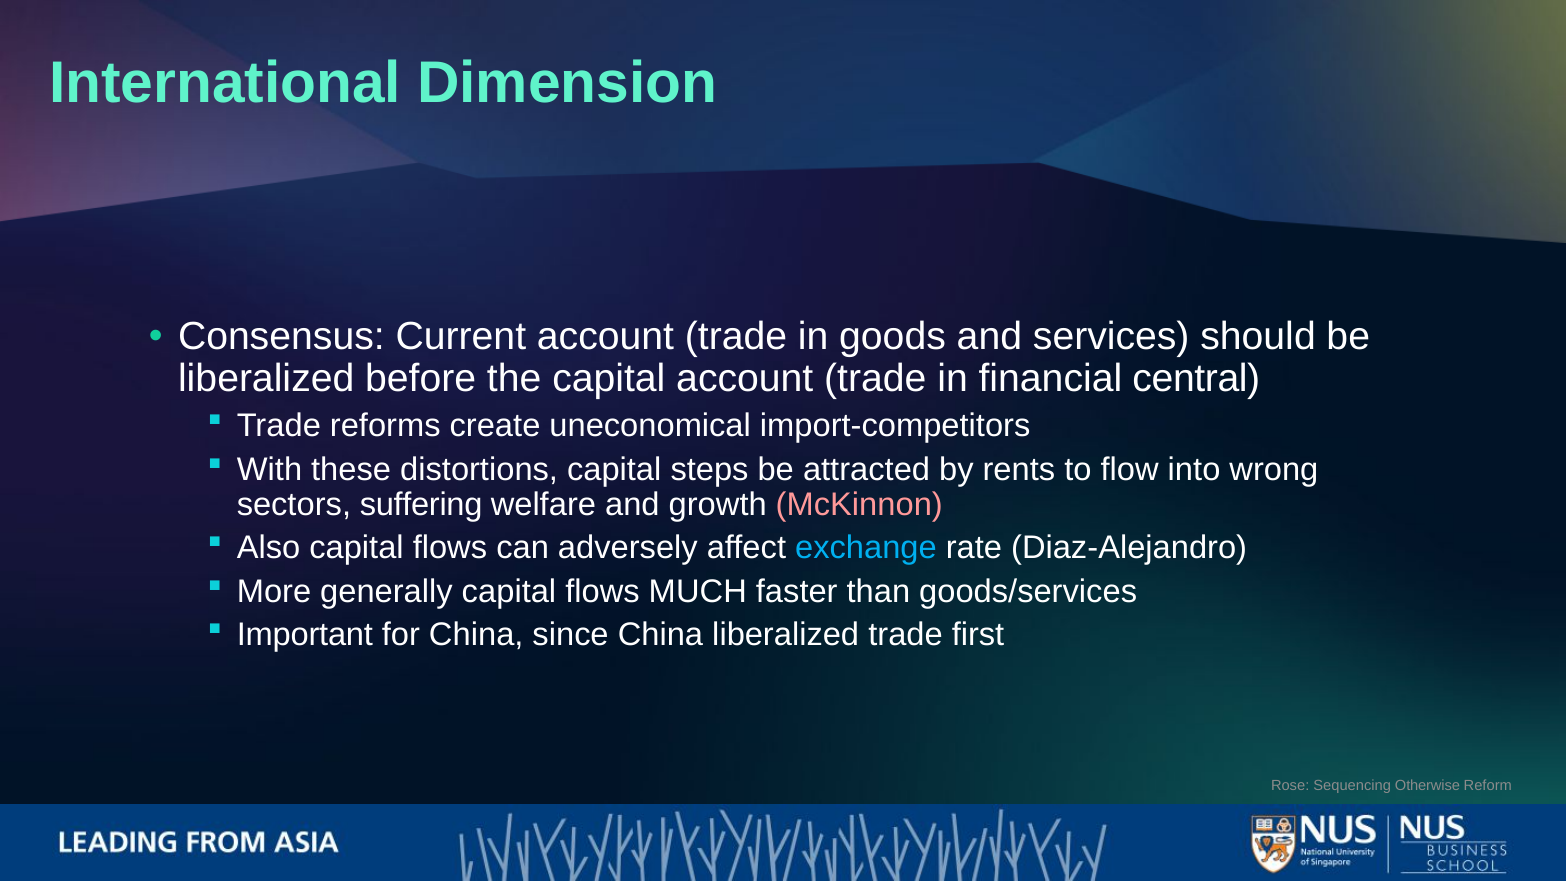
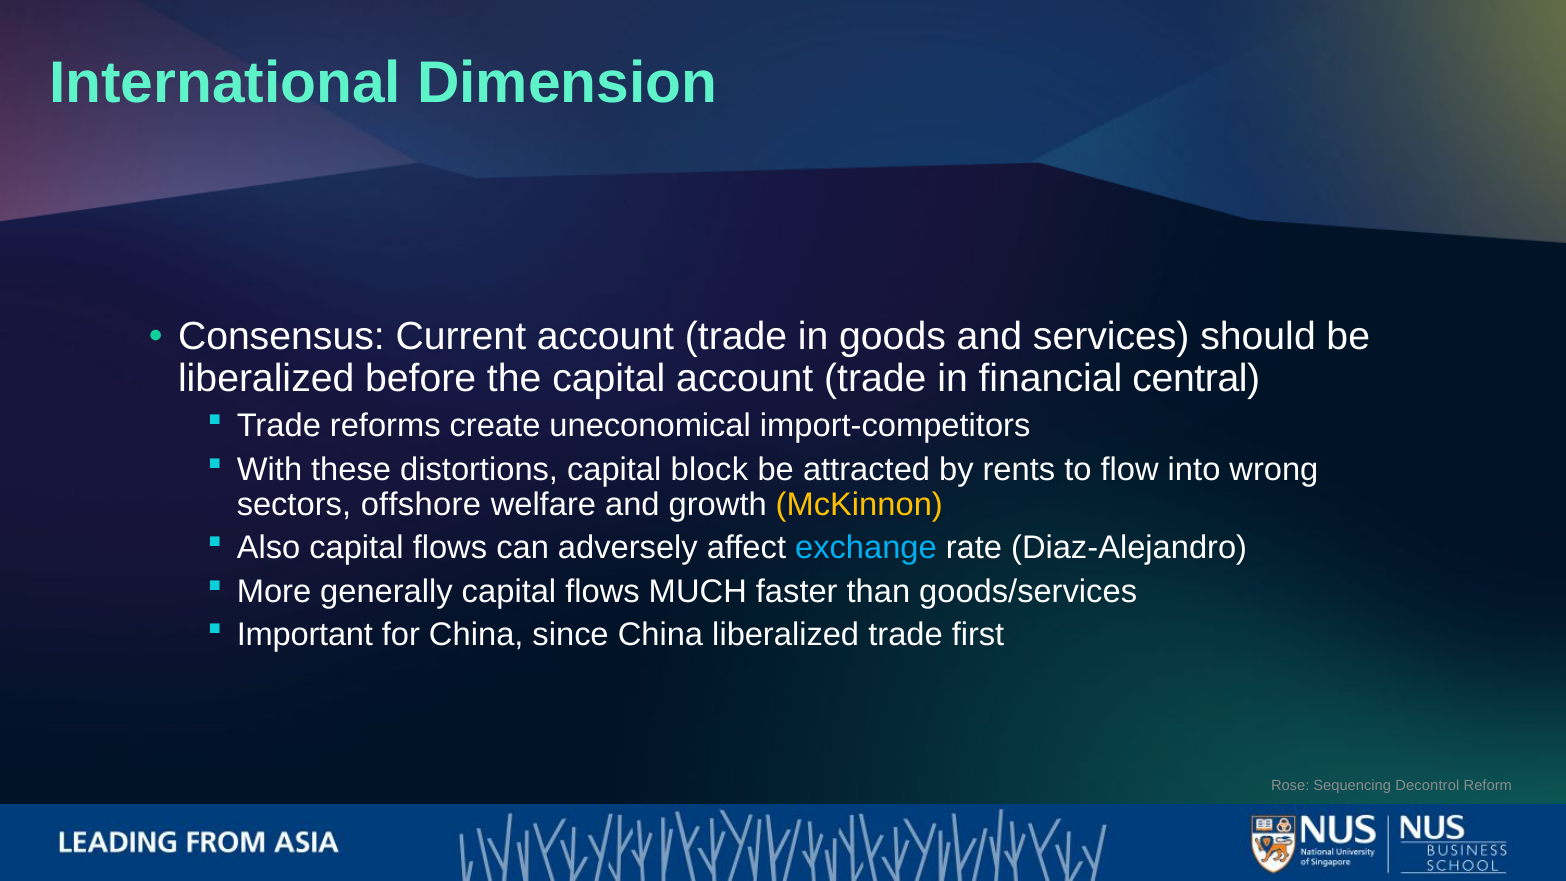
steps: steps -> block
suffering: suffering -> offshore
McKinnon colour: pink -> yellow
Otherwise: Otherwise -> Decontrol
